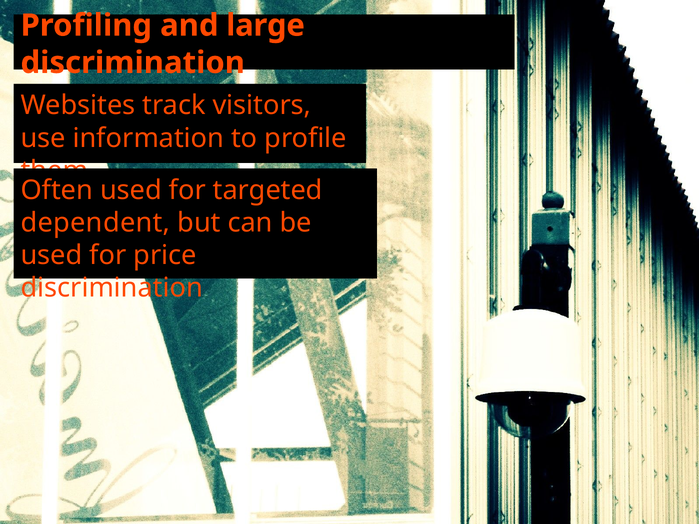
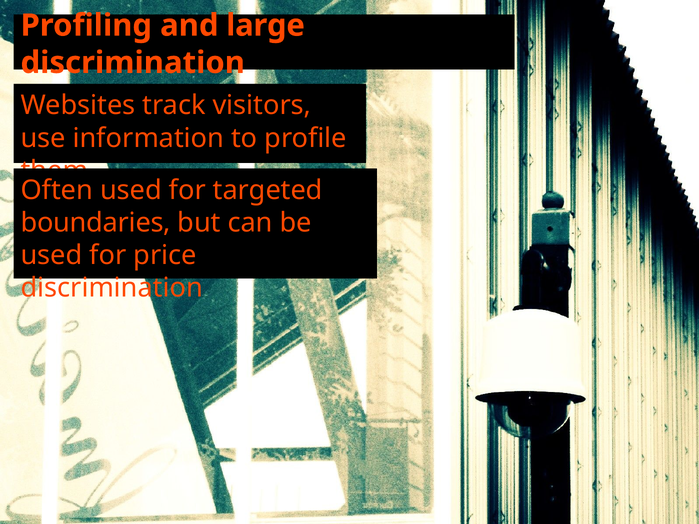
dependent: dependent -> boundaries
